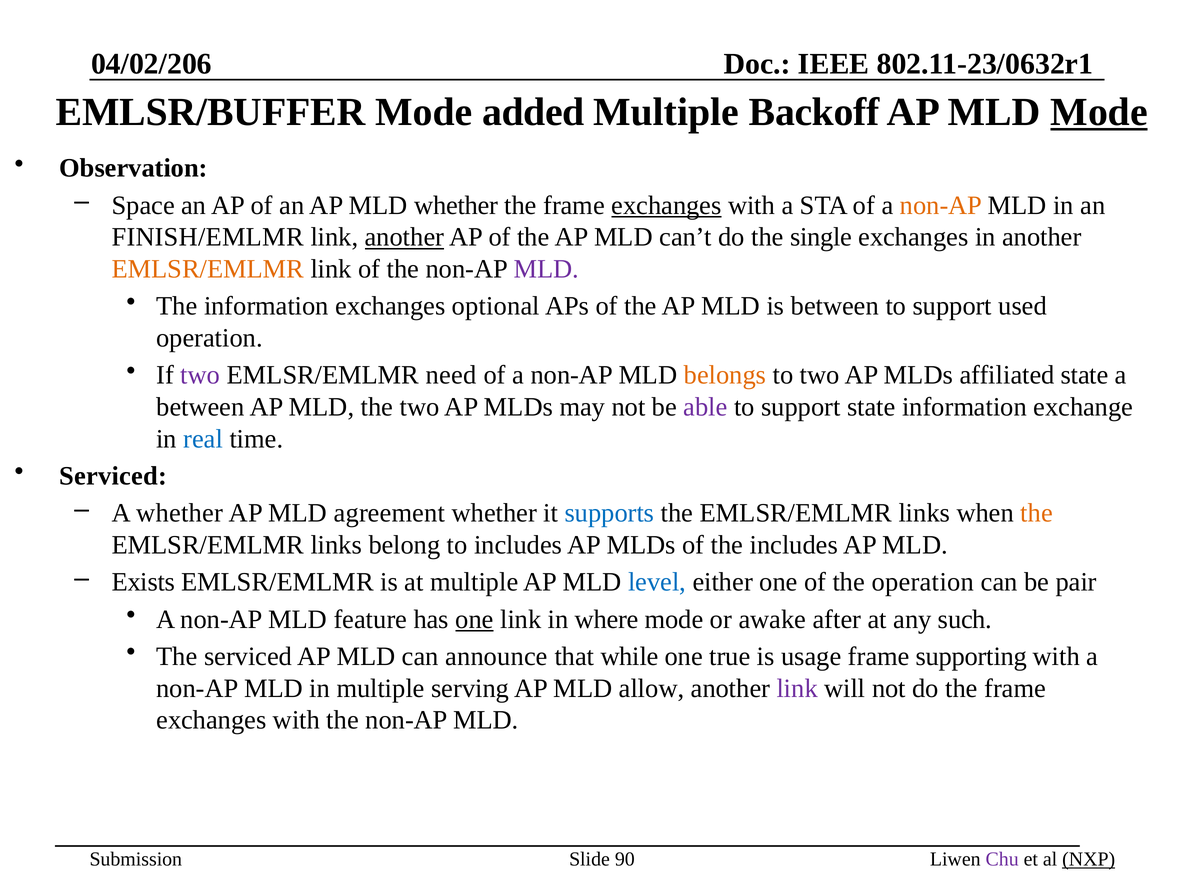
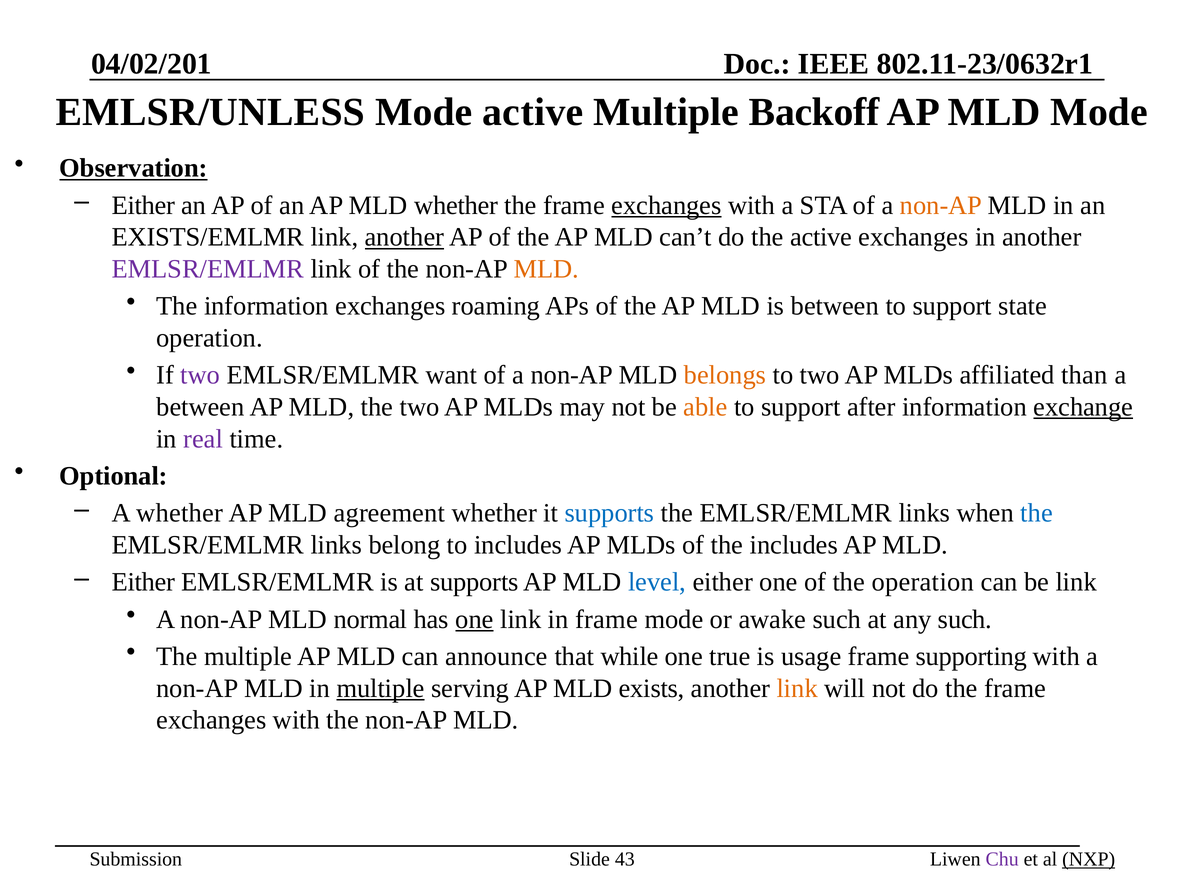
04/02/206: 04/02/206 -> 04/02/201
EMLSR/BUFFER: EMLSR/BUFFER -> EMLSR/UNLESS
Mode added: added -> active
Mode at (1099, 112) underline: present -> none
Observation underline: none -> present
Space at (143, 205): Space -> Either
FINISH/EMLMR: FINISH/EMLMR -> EXISTS/EMLMR
the single: single -> active
EMLSR/EMLMR at (208, 269) colour: orange -> purple
MLD at (546, 269) colour: purple -> orange
optional: optional -> roaming
used: used -> state
need: need -> want
affiliated state: state -> than
able colour: purple -> orange
support state: state -> after
exchange underline: none -> present
real colour: blue -> purple
Serviced at (113, 476): Serviced -> Optional
the at (1037, 513) colour: orange -> blue
Exists at (143, 582): Exists -> Either
at multiple: multiple -> supports
be pair: pair -> link
feature: feature -> normal
in where: where -> frame
awake after: after -> such
The serviced: serviced -> multiple
multiple at (381, 688) underline: none -> present
allow: allow -> exists
link at (797, 688) colour: purple -> orange
90: 90 -> 43
